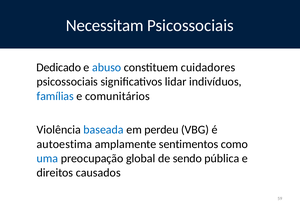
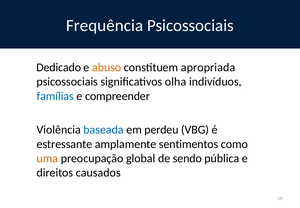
Necessitam: Necessitam -> Frequência
abuso colour: blue -> orange
cuidadores: cuidadores -> apropriada
lidar: lidar -> olha
comunitários: comunitários -> compreender
autoestima: autoestima -> estressante
uma colour: blue -> orange
